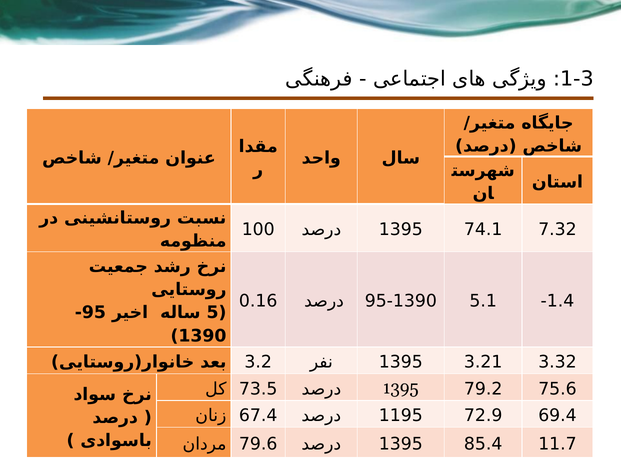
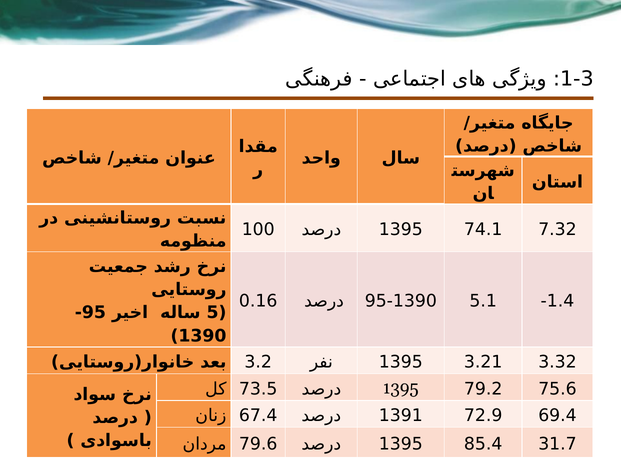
1195: 1195 -> 1391
11.7: 11.7 -> 31.7
